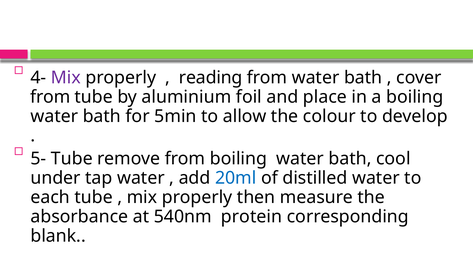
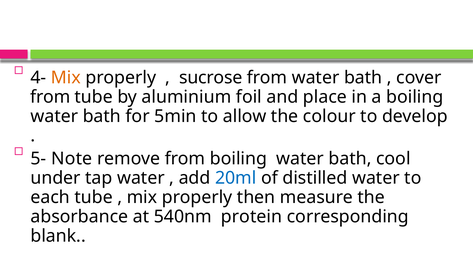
Mix at (66, 78) colour: purple -> orange
reading: reading -> sucrose
5- Tube: Tube -> Note
